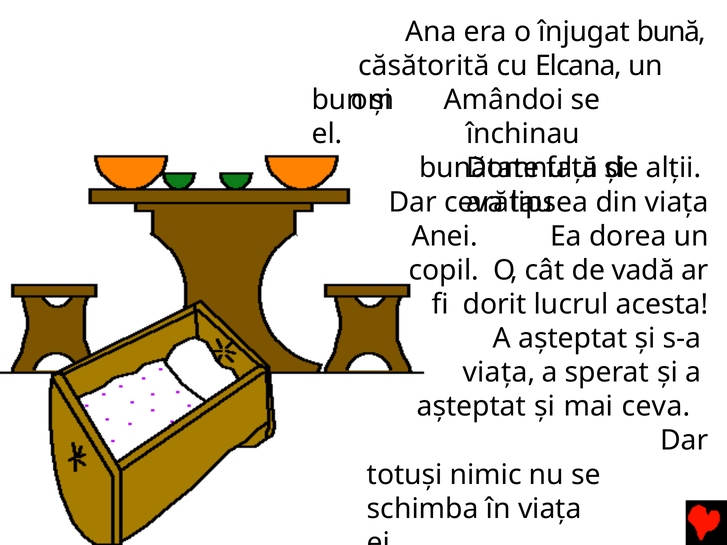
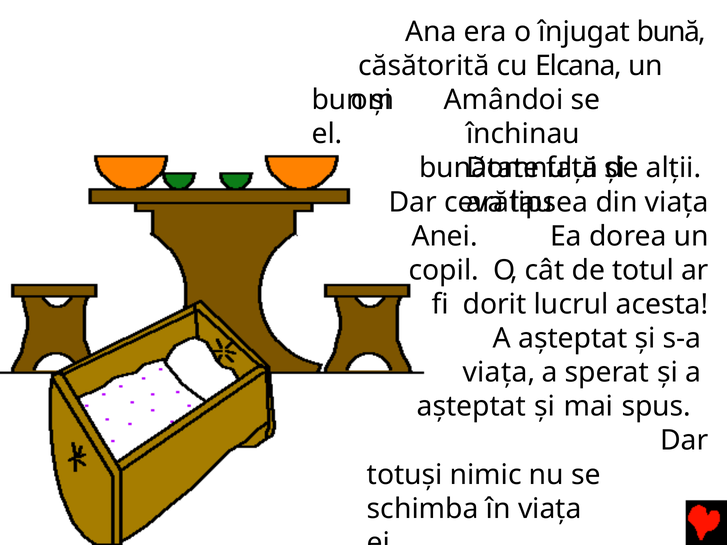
vadă: vadă -> totul
mai ceva: ceva -> spus
